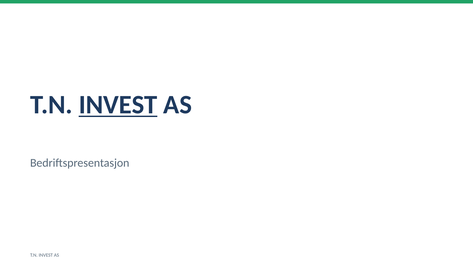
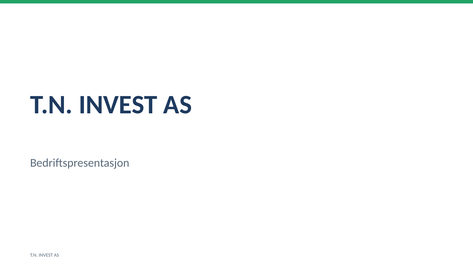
INVEST at (118, 105) underline: present -> none
